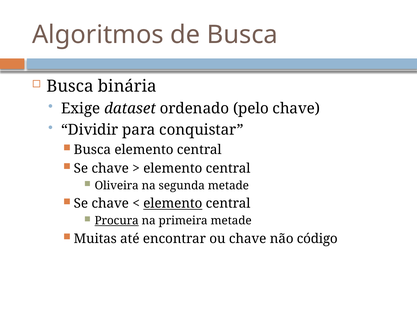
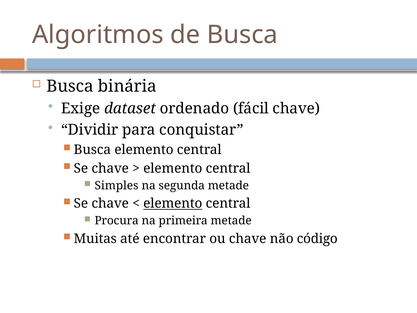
pelo: pelo -> fácil
Oliveira: Oliveira -> Simples
Procura underline: present -> none
